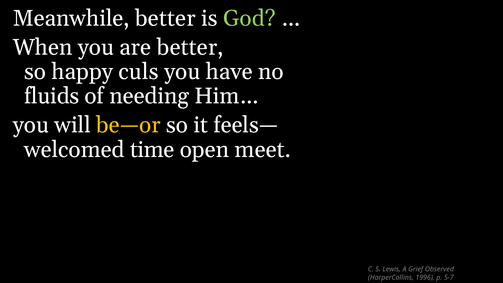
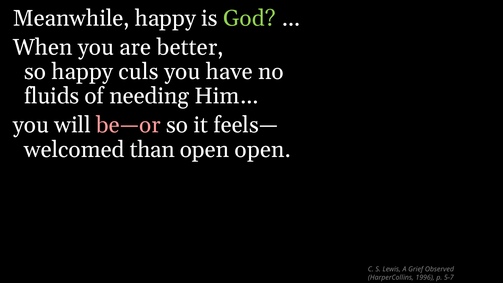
Meanwhile better: better -> happy
be—or colour: yellow -> pink
time: time -> than
open meet: meet -> open
